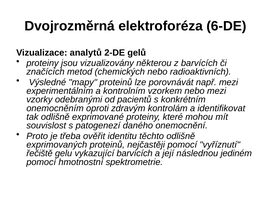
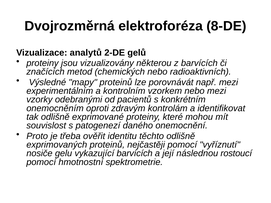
6-DE: 6-DE -> 8-DE
řečiště: řečiště -> nosiče
jediném: jediném -> rostoucí
